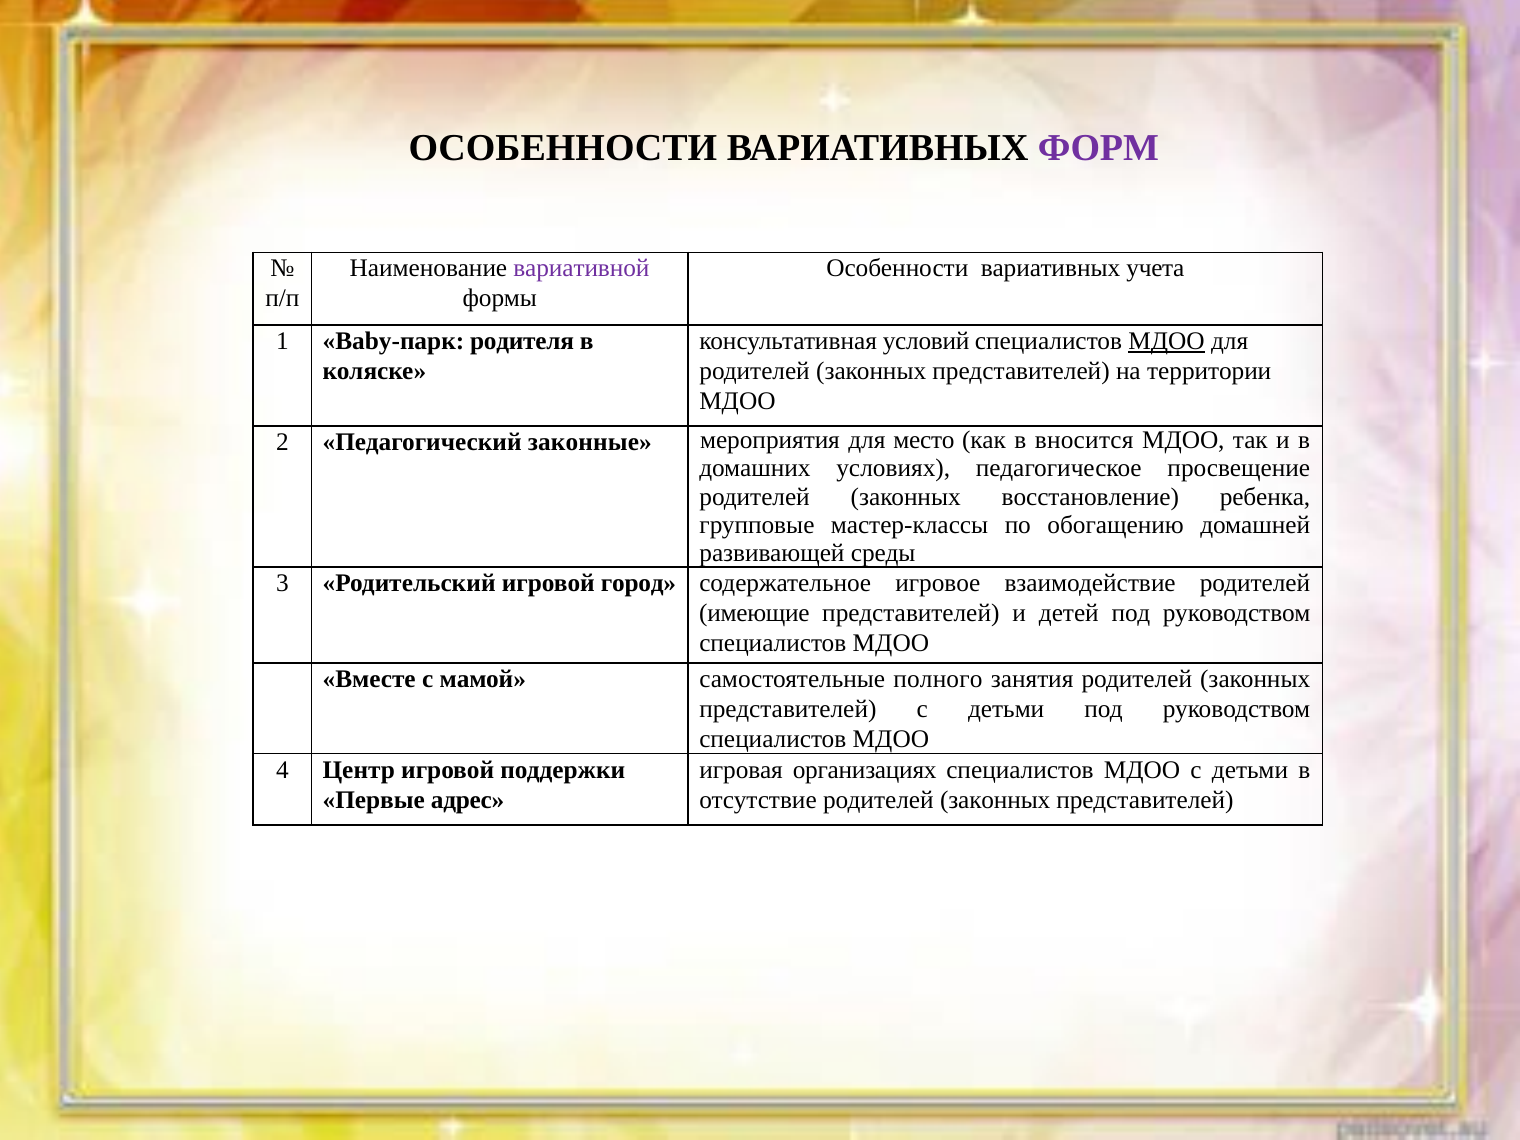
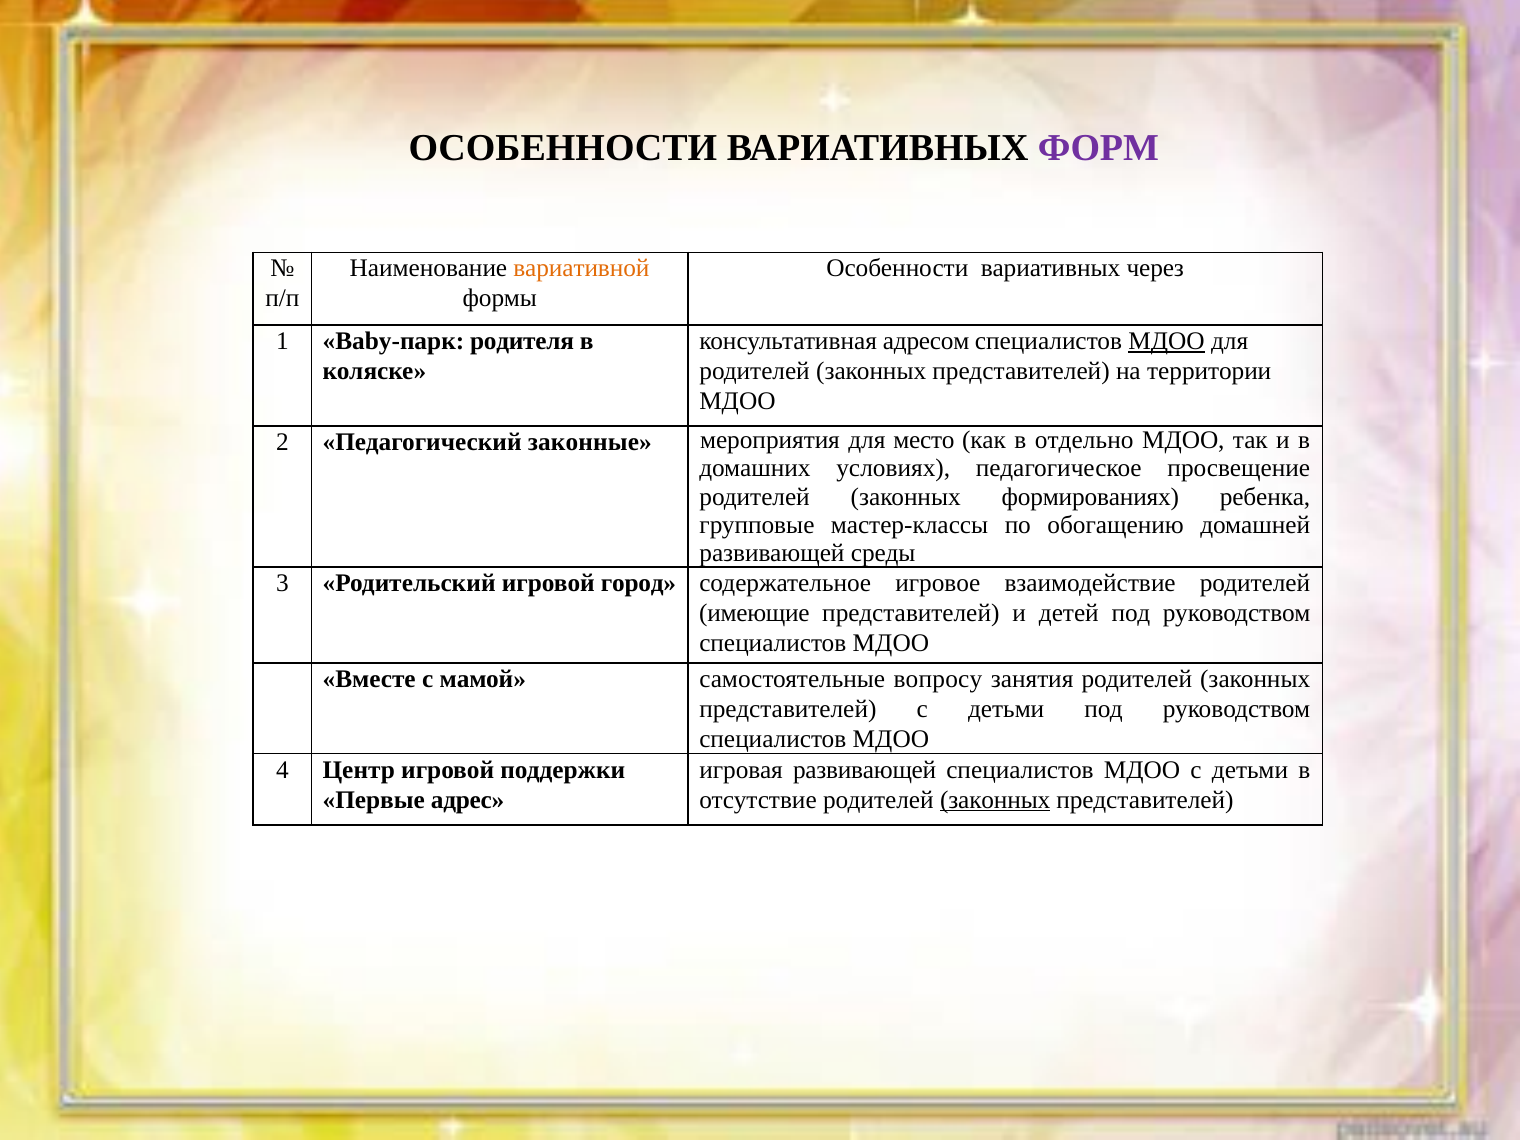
вариативной colour: purple -> orange
учета: учета -> через
условий: условий -> адресом
вносится: вносится -> отдельно
восстановление: восстановление -> формированиях
полного: полного -> вопросу
игровая организациях: организациях -> развивающей
законных at (995, 800) underline: none -> present
